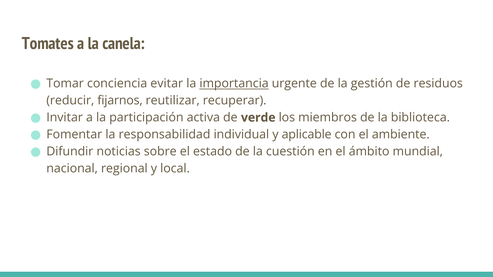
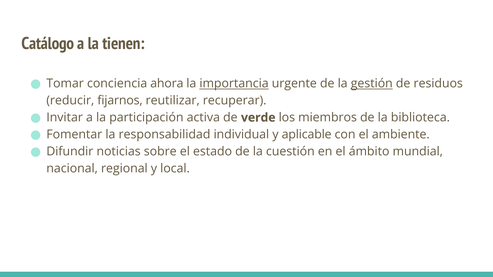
Tomates: Tomates -> Catálogo
canela: canela -> tienen
evitar: evitar -> ahora
gestión underline: none -> present
